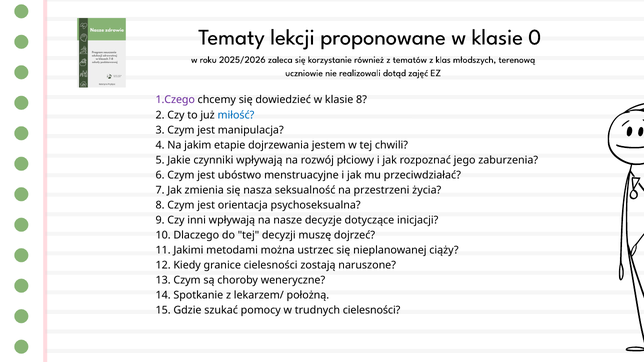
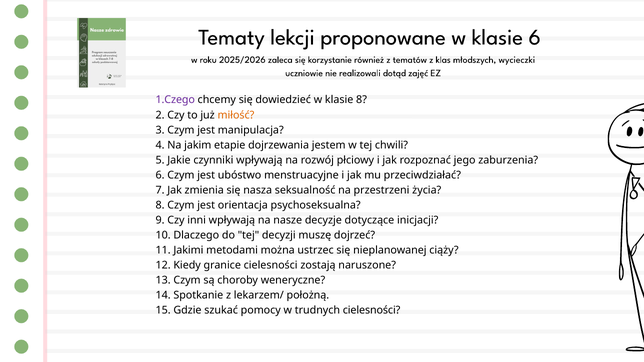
klasie 0: 0 -> 6
terenową: terenową -> wycieczki
miłość colour: blue -> orange
